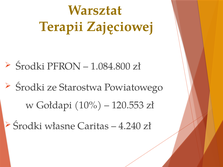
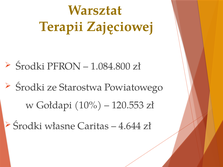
4.240: 4.240 -> 4.644
